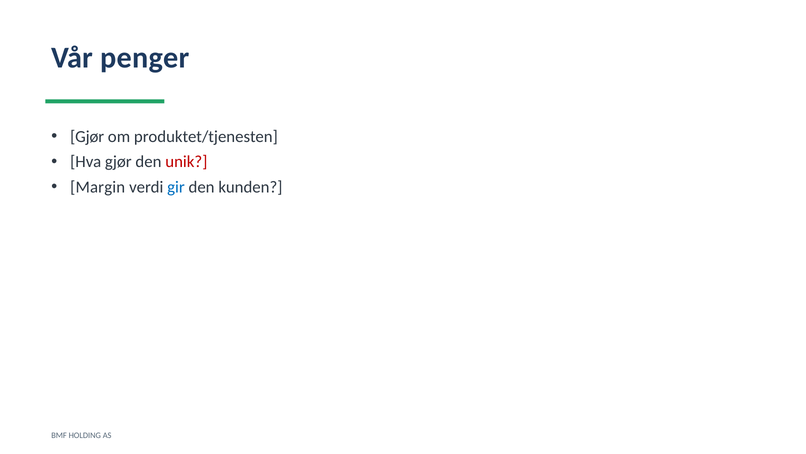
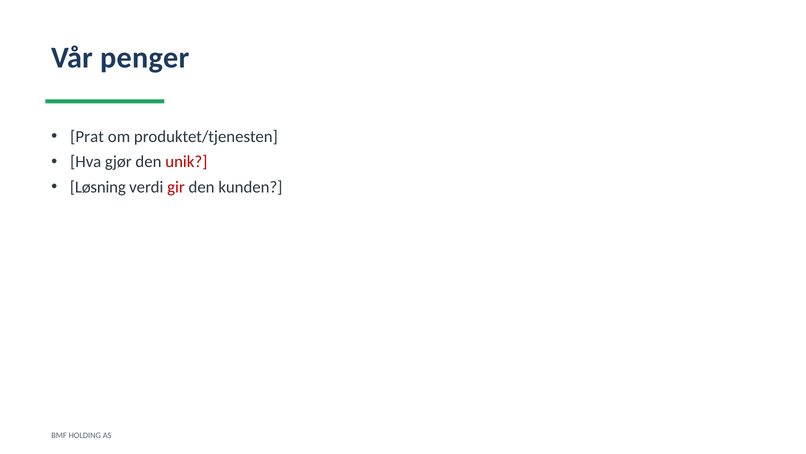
Gjør at (87, 137): Gjør -> Prat
Margin: Margin -> Løsning
gir colour: blue -> red
